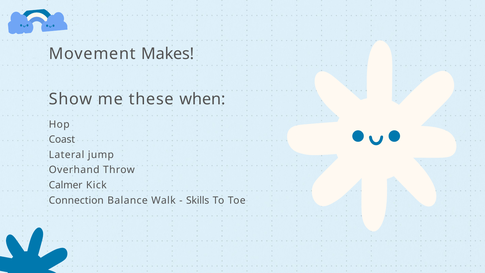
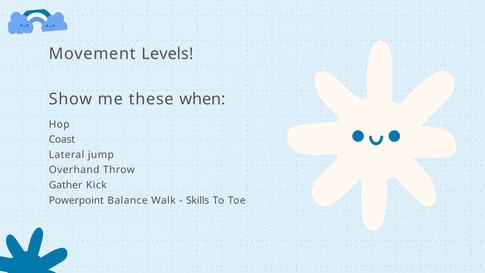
Makes: Makes -> Levels
Calmer: Calmer -> Gather
Connection: Connection -> Powerpoint
